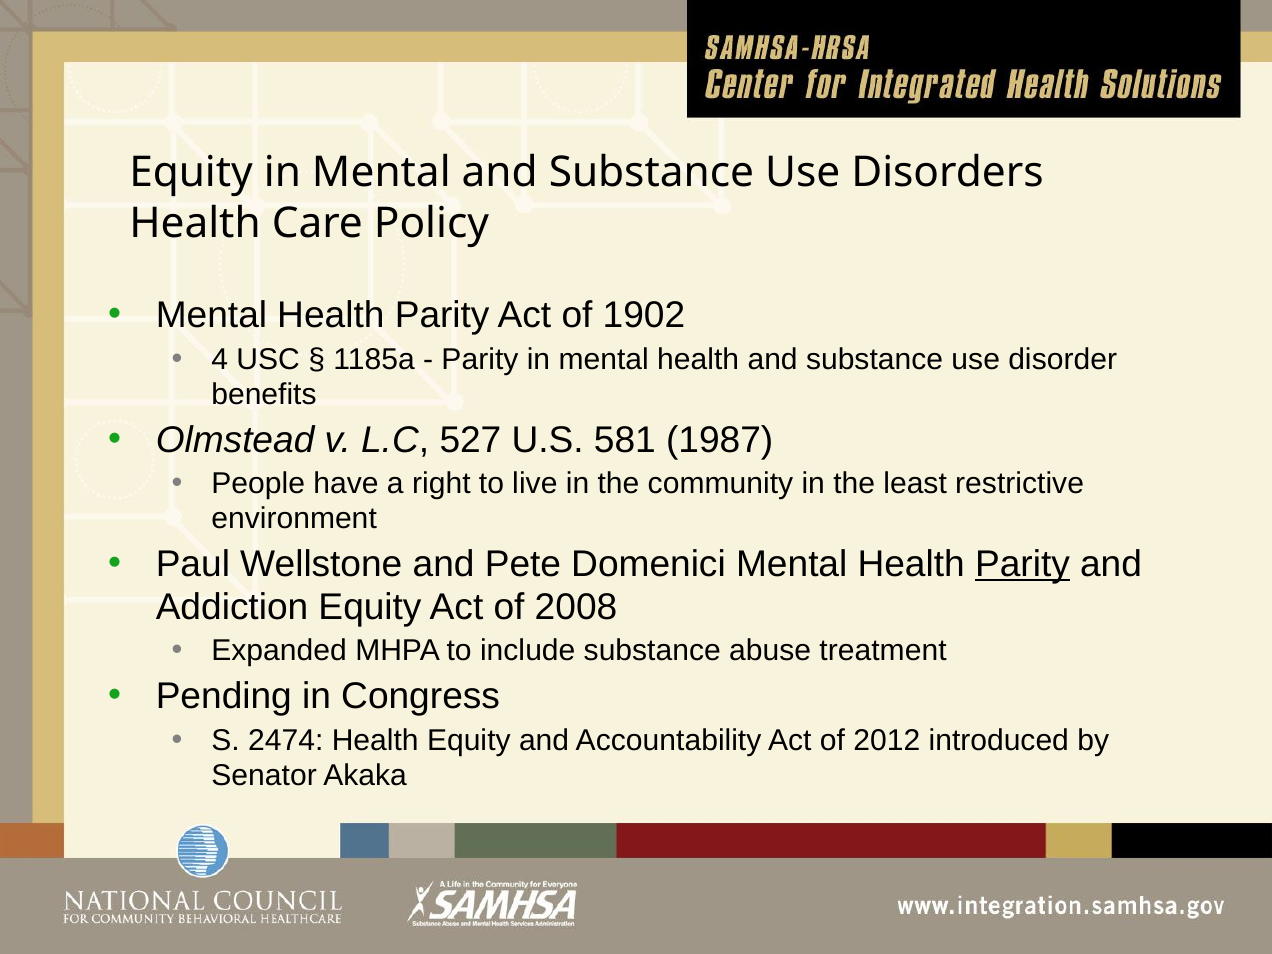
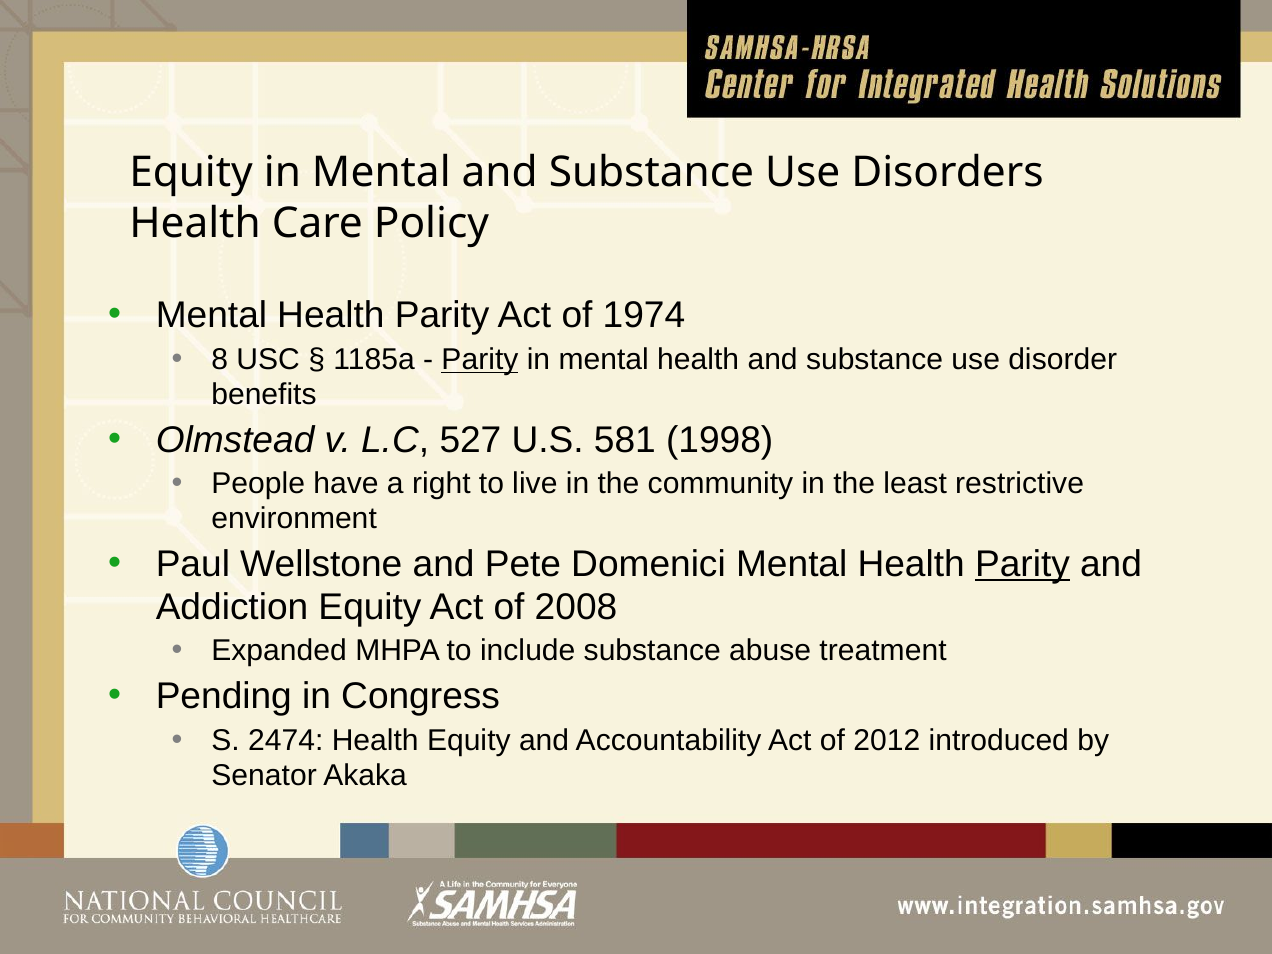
1902: 1902 -> 1974
4: 4 -> 8
Parity at (480, 360) underline: none -> present
1987: 1987 -> 1998
